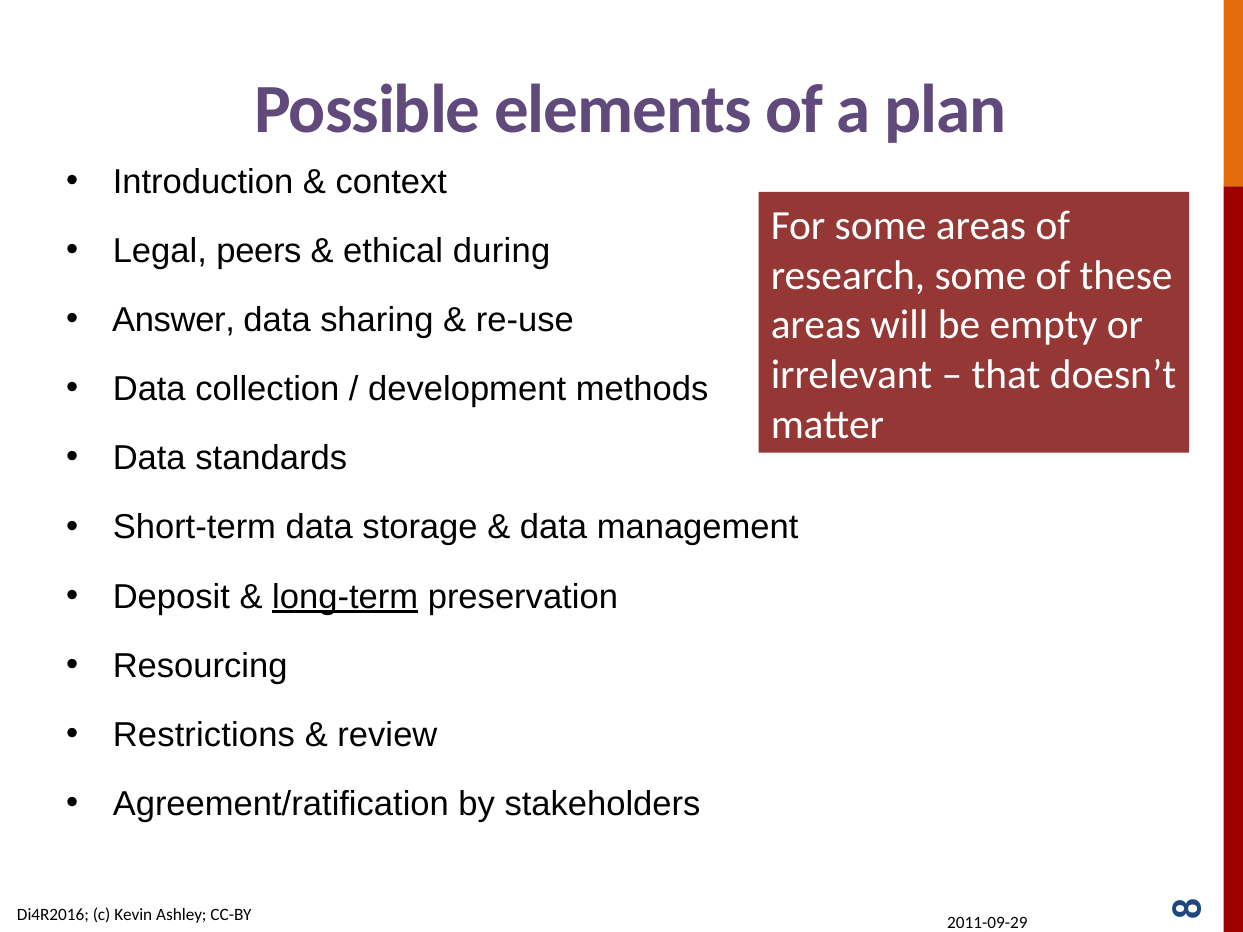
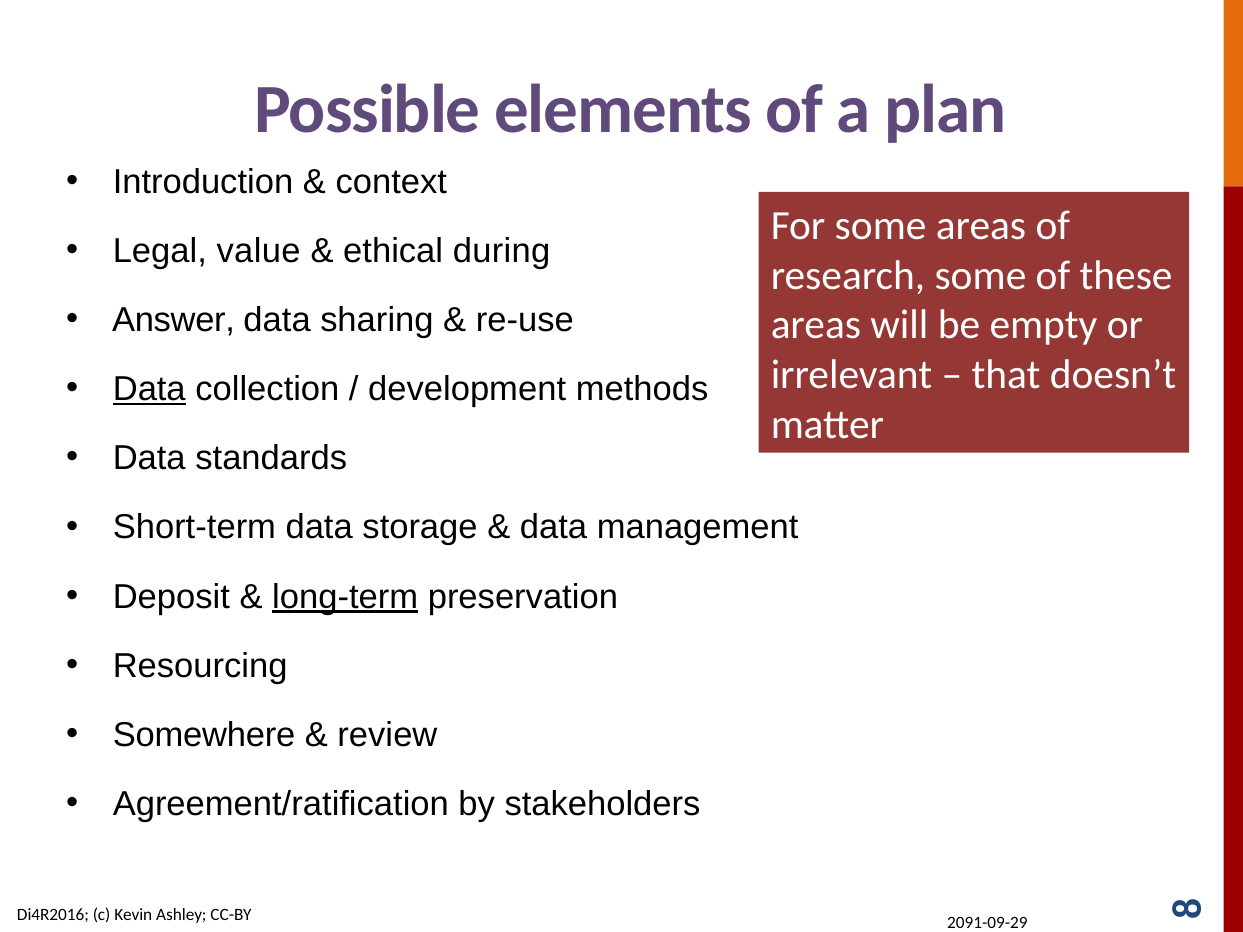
peers: peers -> value
Data at (149, 390) underline: none -> present
Restrictions: Restrictions -> Somewhere
2011-09-29: 2011-09-29 -> 2091-09-29
